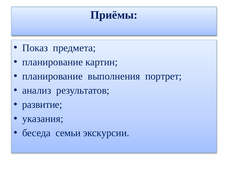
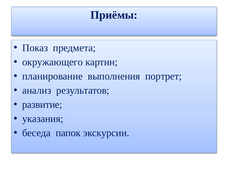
планирование at (53, 62): планирование -> окружающего
семьи: семьи -> папок
